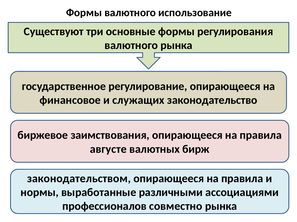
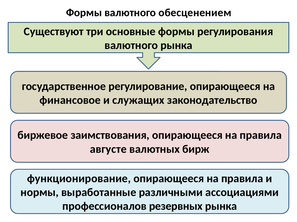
использование: использование -> обесценением
законодательством: законодательством -> функционирование
совместно: совместно -> резервных
